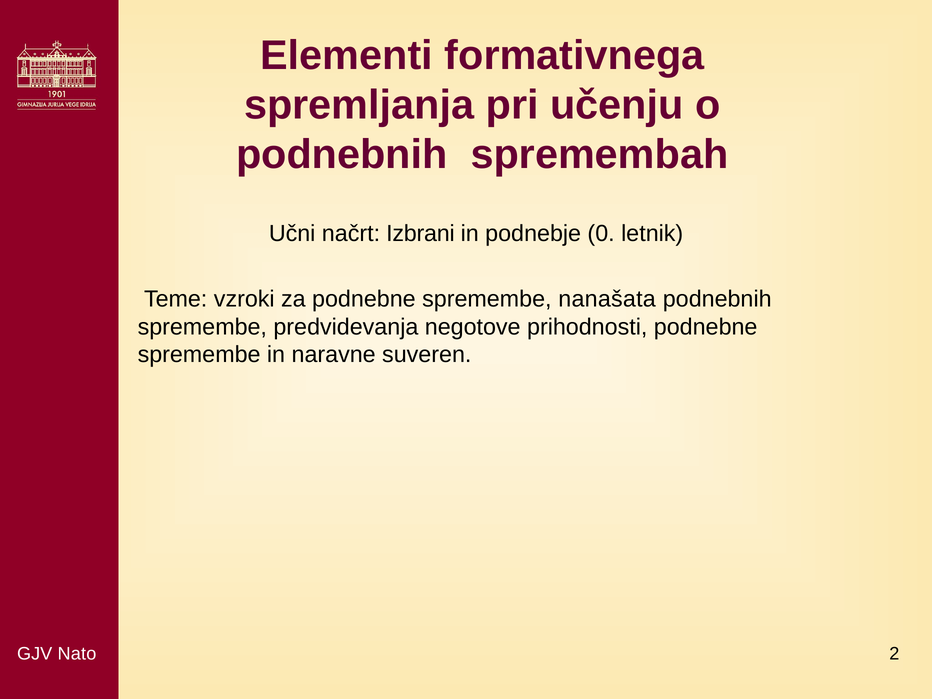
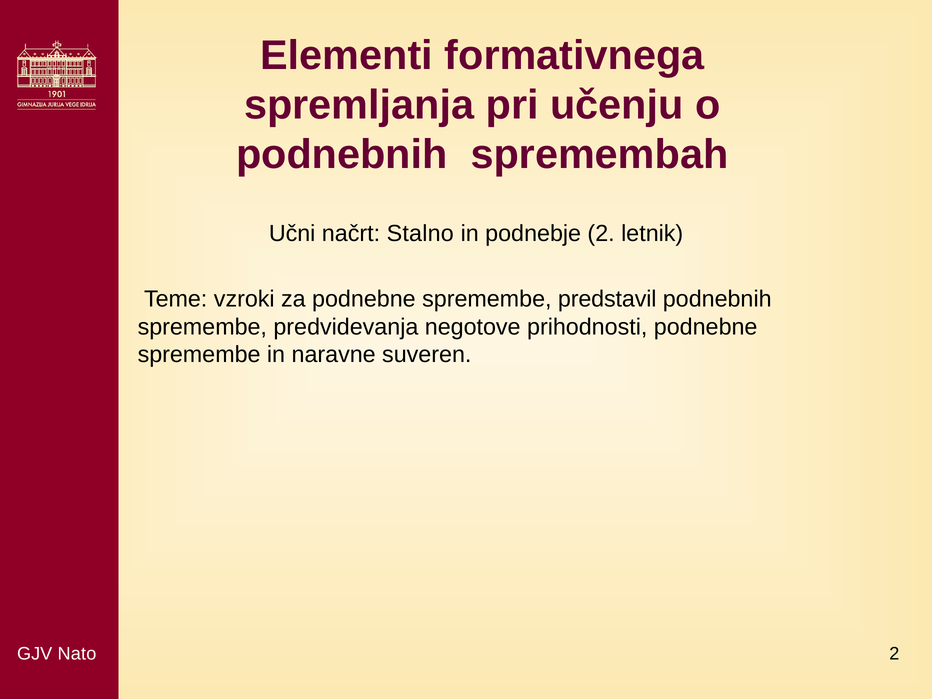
Izbrani: Izbrani -> Stalno
podnebje 0: 0 -> 2
nanašata: nanašata -> predstavil
